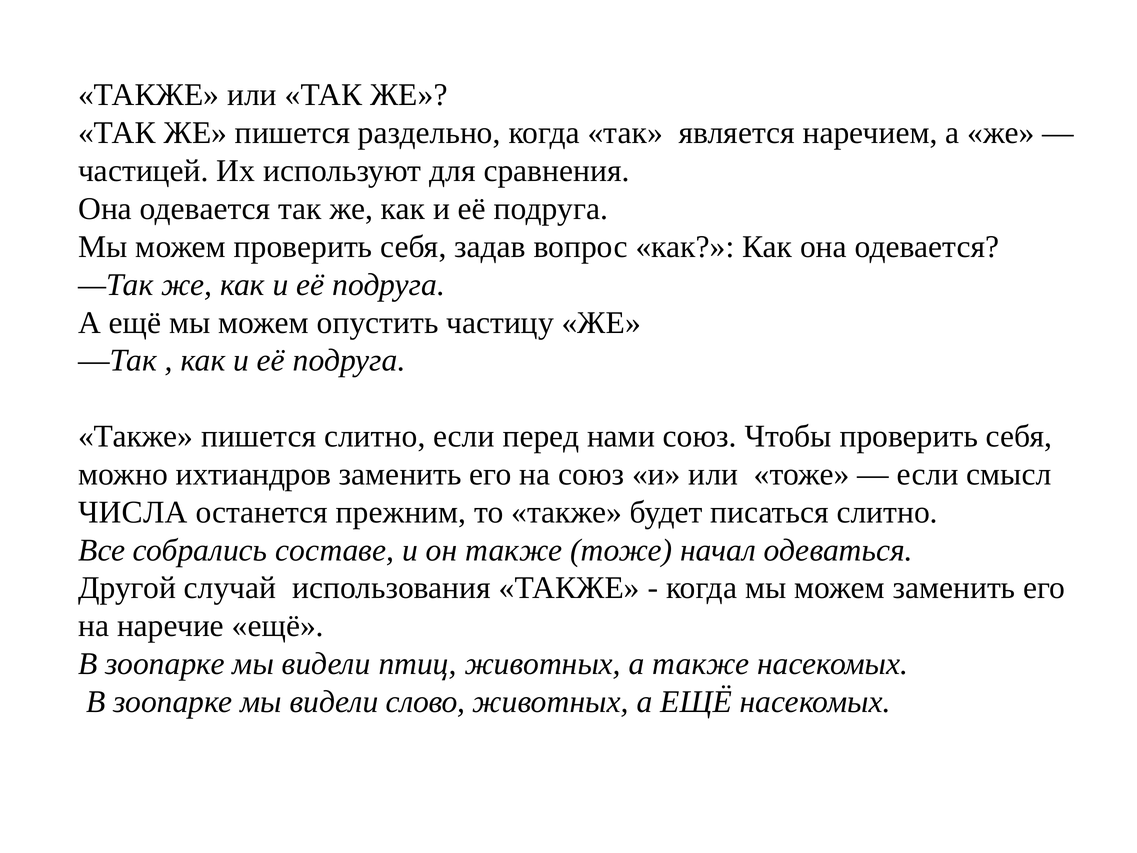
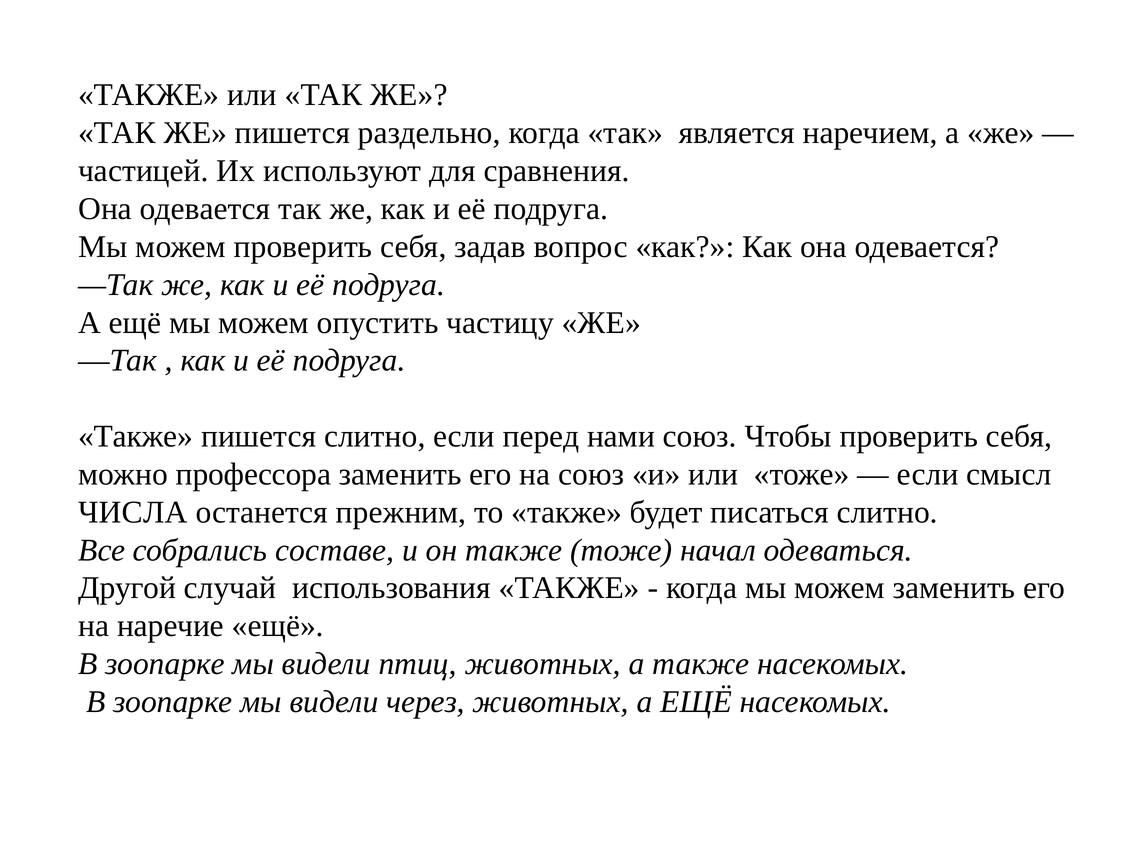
ихтиандров: ихтиандров -> профессора
слово: слово -> через
